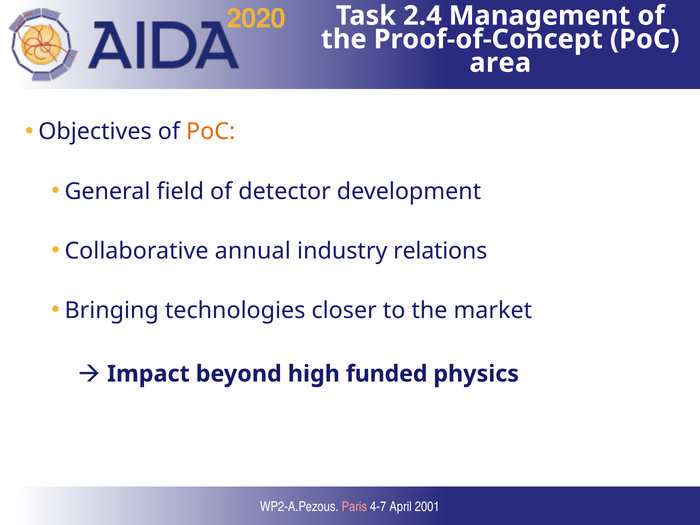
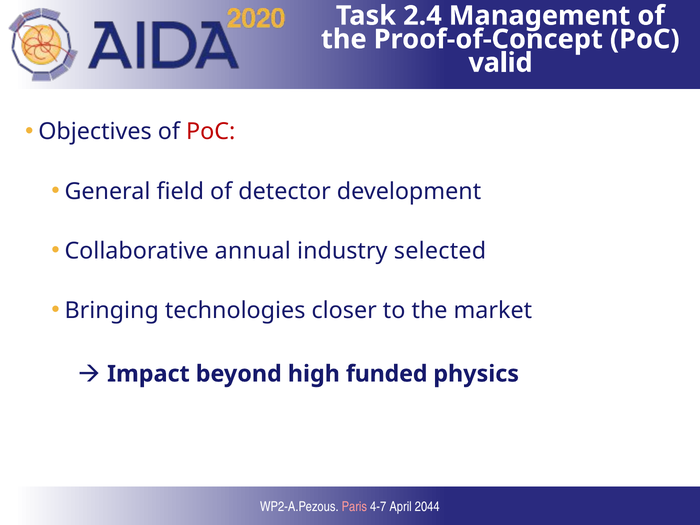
area: area -> valid
PoC at (211, 131) colour: orange -> red
relations: relations -> selected
2001: 2001 -> 2044
